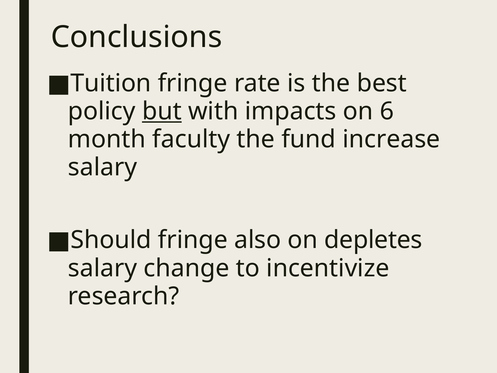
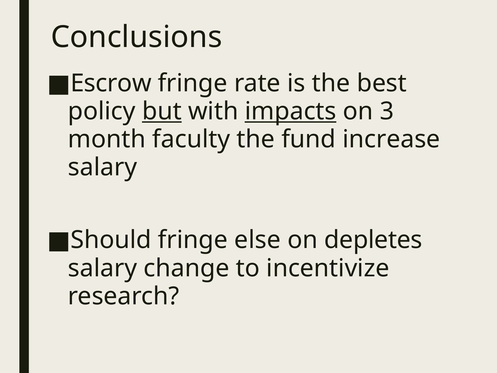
Tuition: Tuition -> Escrow
impacts underline: none -> present
6: 6 -> 3
also: also -> else
